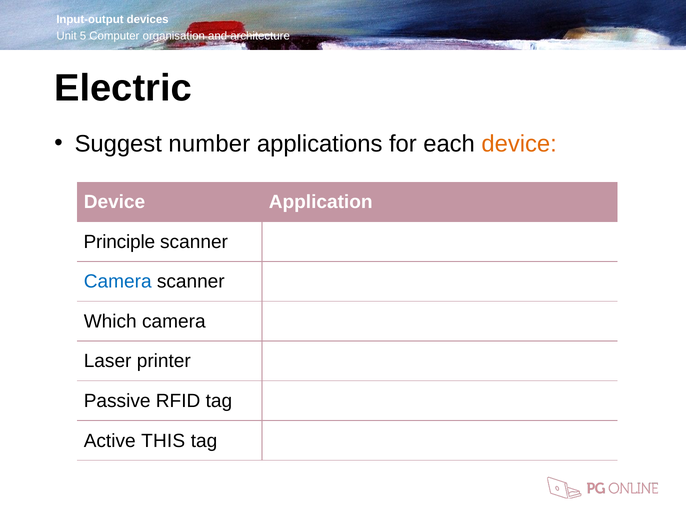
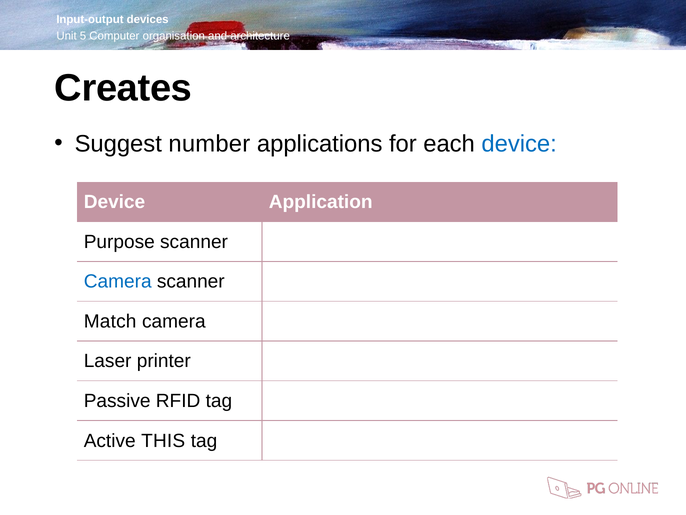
Electric: Electric -> Creates
device at (519, 144) colour: orange -> blue
Principle: Principle -> Purpose
Which: Which -> Match
